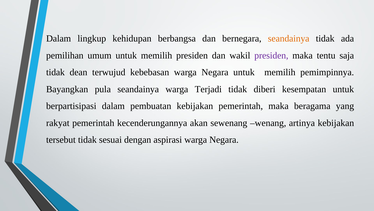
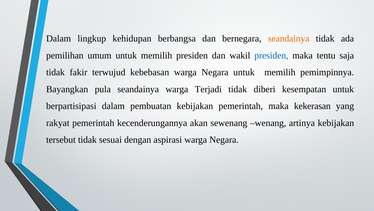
presiden at (271, 55) colour: purple -> blue
dean: dean -> fakir
beragama: beragama -> kekerasan
